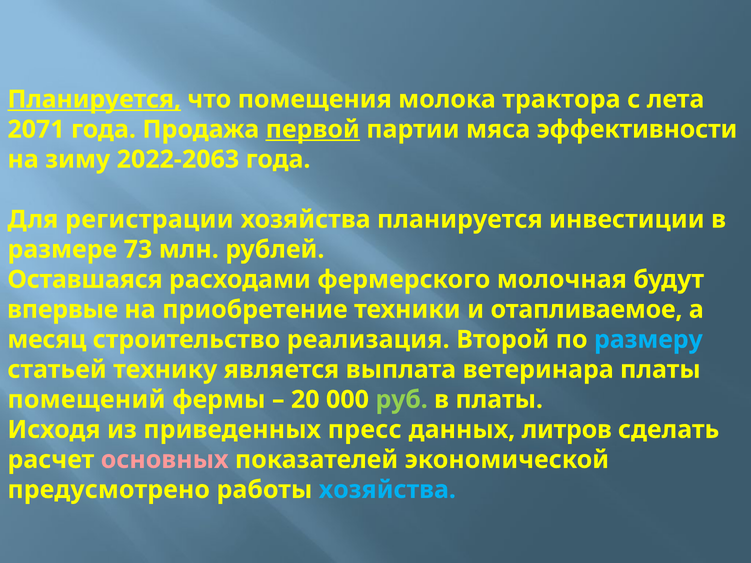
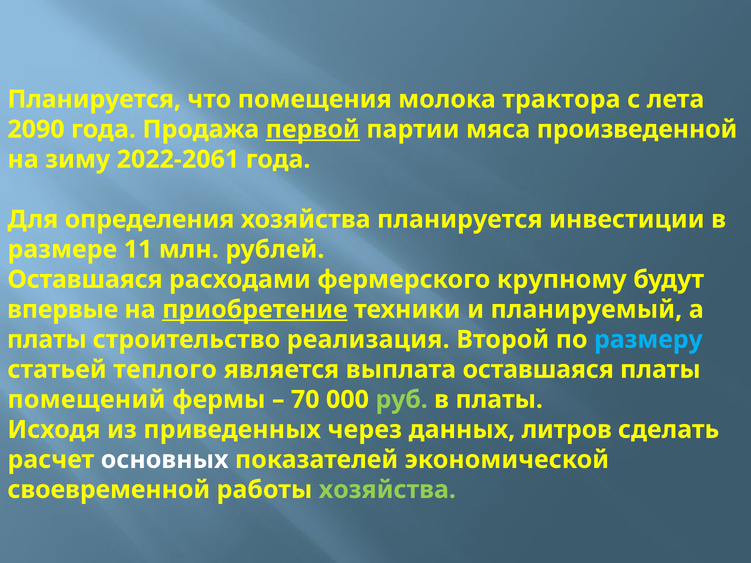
Планируется at (94, 99) underline: present -> none
2071: 2071 -> 2090
эффективности: эффективности -> произведенной
2022-2063: 2022-2063 -> 2022-2061
регистрации: регистрации -> определения
73: 73 -> 11
молочная: молочная -> крупному
приобретение underline: none -> present
отапливаемое: отапливаемое -> планируемый
месяц at (47, 340): месяц -> платы
технику: технику -> теплого
выплата ветеринара: ветеринара -> оставшаяся
20: 20 -> 70
пресс: пресс -> через
основных colour: pink -> white
предусмотрено: предусмотрено -> своевременной
хозяйства at (387, 490) colour: light blue -> light green
